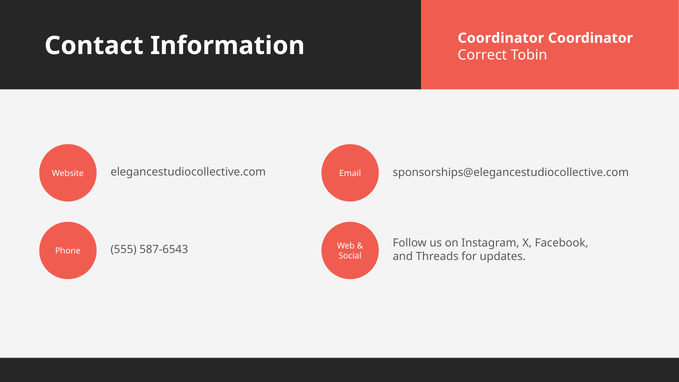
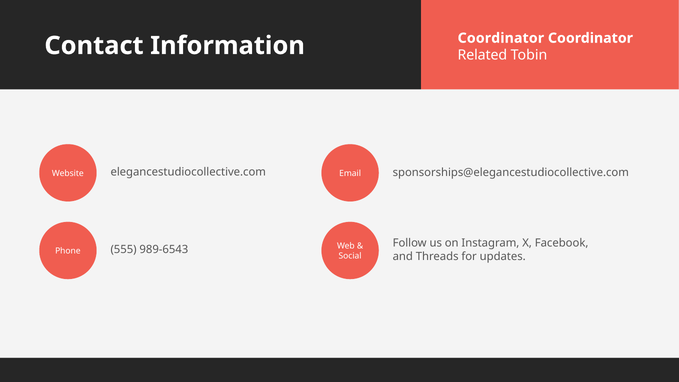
Correct: Correct -> Related
587-6543: 587-6543 -> 989-6543
